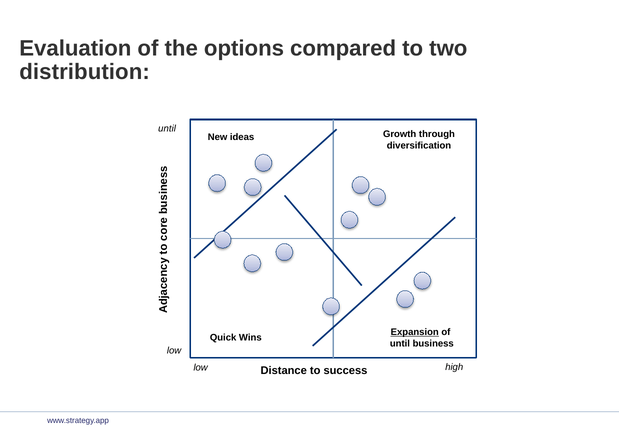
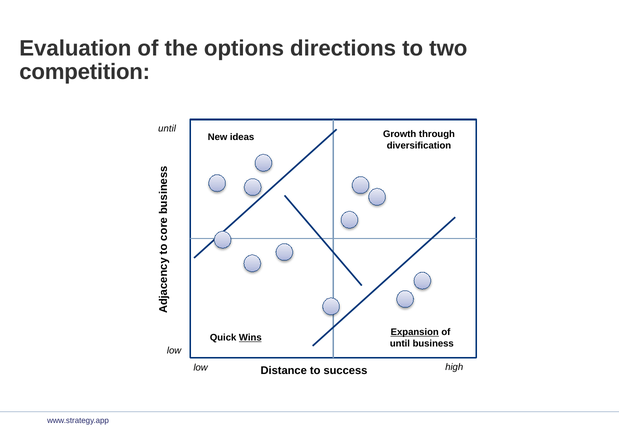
compared: compared -> directions
distribution: distribution -> competition
Wins underline: none -> present
